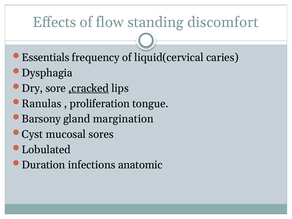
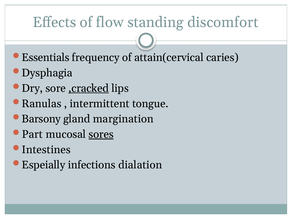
liquid(cervical: liquid(cervical -> attain(cervical
proliferation: proliferation -> intermittent
Cyst: Cyst -> Part
sores underline: none -> present
Lobulated: Lobulated -> Intestines
Duration: Duration -> Espeially
anatomic: anatomic -> dialation
